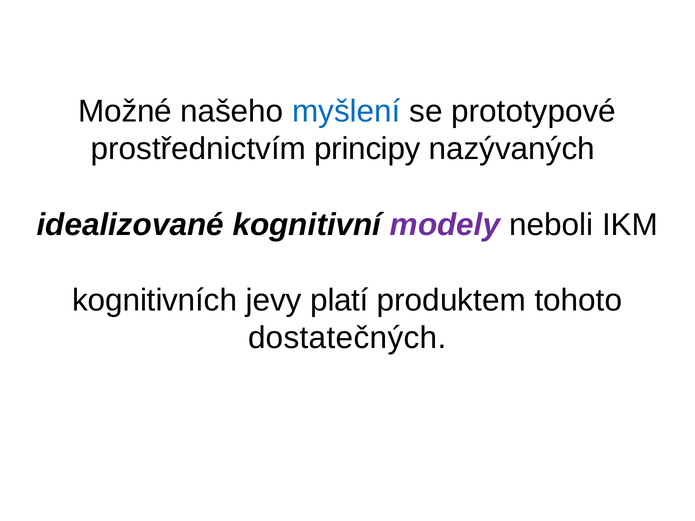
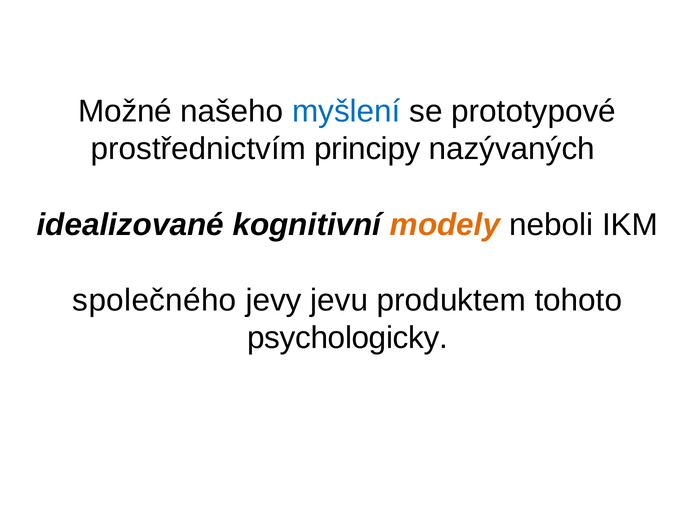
modely colour: purple -> orange
kognitivních: kognitivních -> společného
platí: platí -> jevu
dostatečných: dostatečných -> psychologicky
